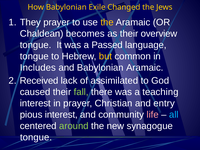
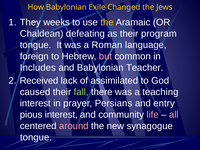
They prayer: prayer -> weeks
becomes: becomes -> defeating
overview: overview -> program
Passed: Passed -> Roman
tongue at (34, 56): tongue -> foreign
but colour: yellow -> pink
Babylonian Aramaic: Aramaic -> Teacher
Christian: Christian -> Persians
all colour: light blue -> pink
around colour: light green -> pink
